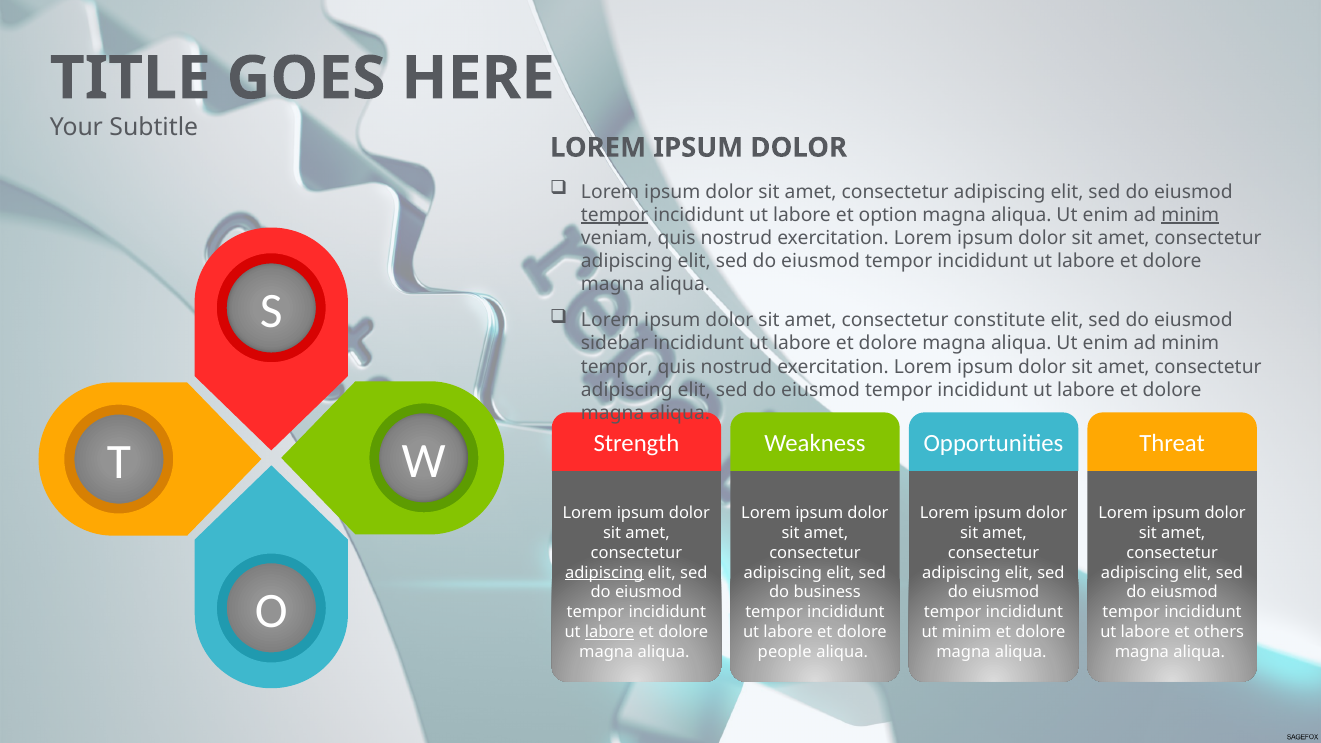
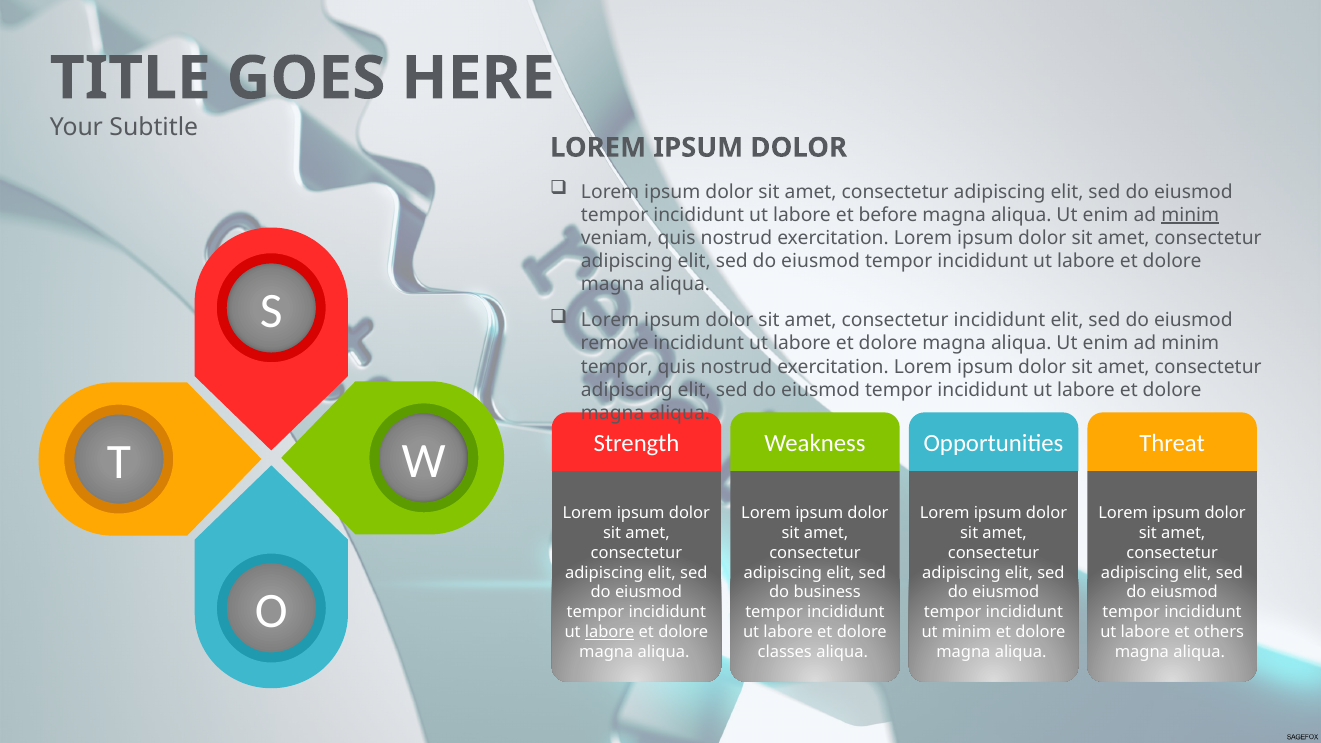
tempor at (615, 215) underline: present -> none
option: option -> before
consectetur constitute: constitute -> incididunt
sidebar: sidebar -> remove
adipiscing at (604, 573) underline: present -> none
people: people -> classes
